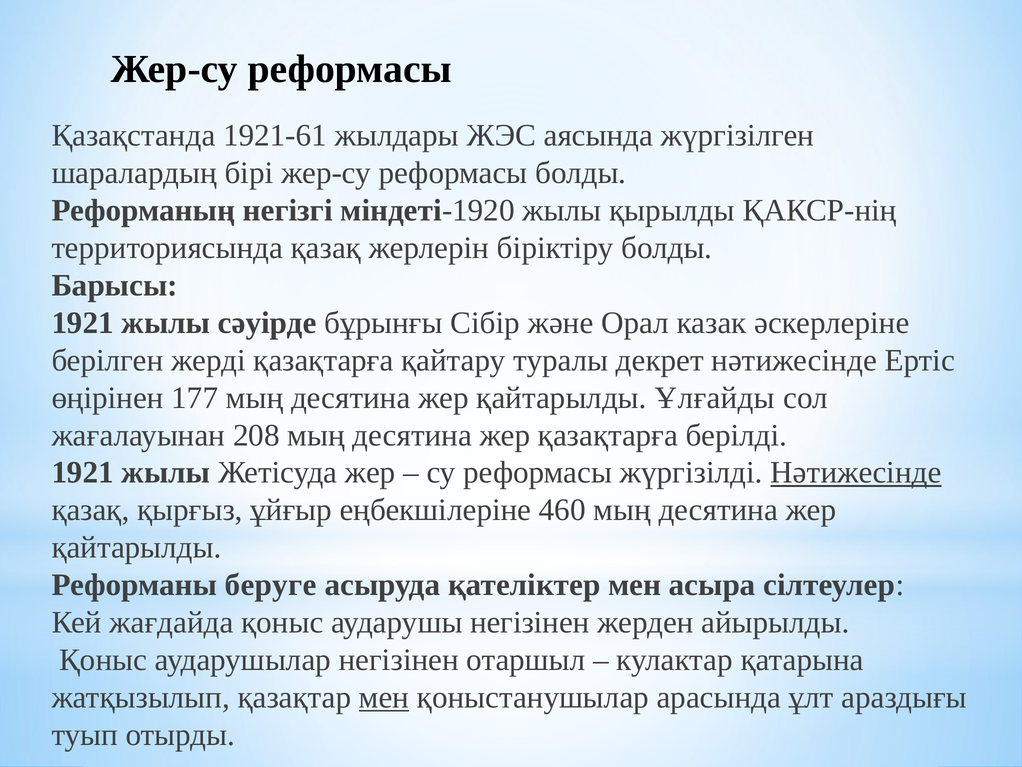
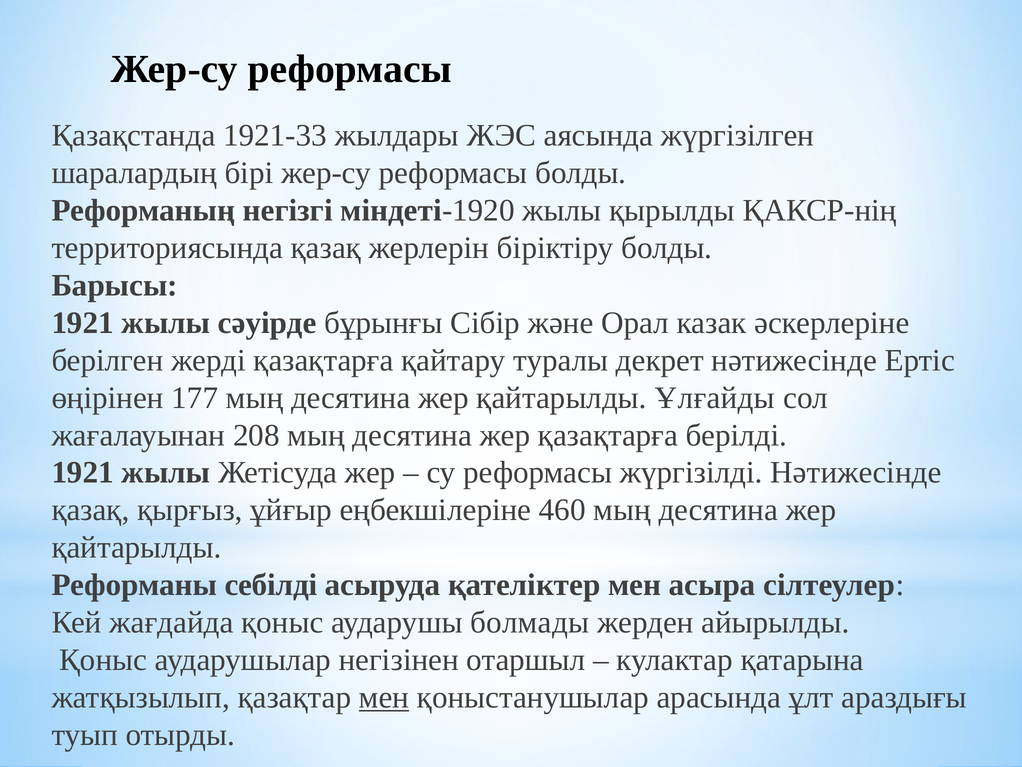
1921-61: 1921-61 -> 1921-33
Нәтижесінде at (856, 472) underline: present -> none
беруге: беруге -> себілді
аударушы негізінен: негізінен -> болмады
